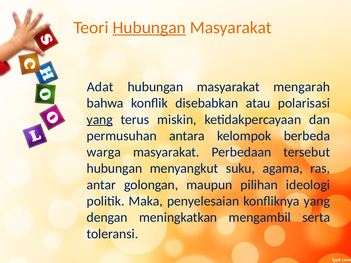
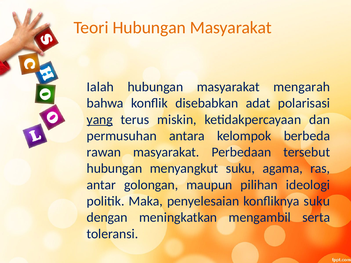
Hubungan at (149, 28) underline: present -> none
Adat: Adat -> Ialah
atau: atau -> adat
warga: warga -> rawan
konfliknya yang: yang -> suku
